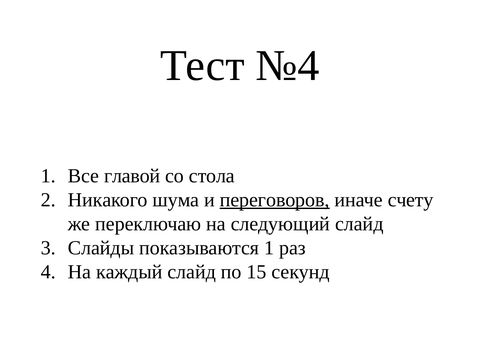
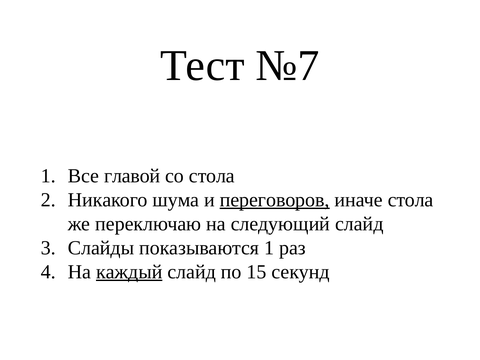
№4: №4 -> №7
иначе счету: счету -> стола
каждый underline: none -> present
